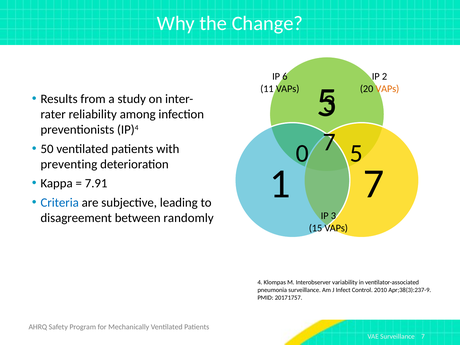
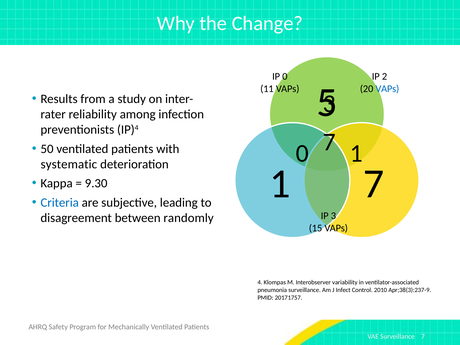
IP 6: 6 -> 0
VAPs at (387, 89) colour: orange -> blue
0 5: 5 -> 1
preventing: preventing -> systematic
7.91: 7.91 -> 9.30
